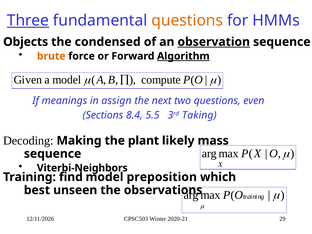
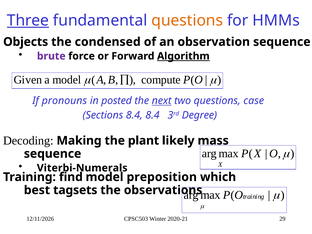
observation underline: present -> none
brute colour: orange -> purple
meanings: meanings -> pronouns
assign: assign -> posted
next underline: none -> present
even: even -> case
8.4 5.5: 5.5 -> 8.4
Taking: Taking -> Degree
Viterbi-Neighbors: Viterbi-Neighbors -> Viterbi-Numerals
unseen: unseen -> tagsets
